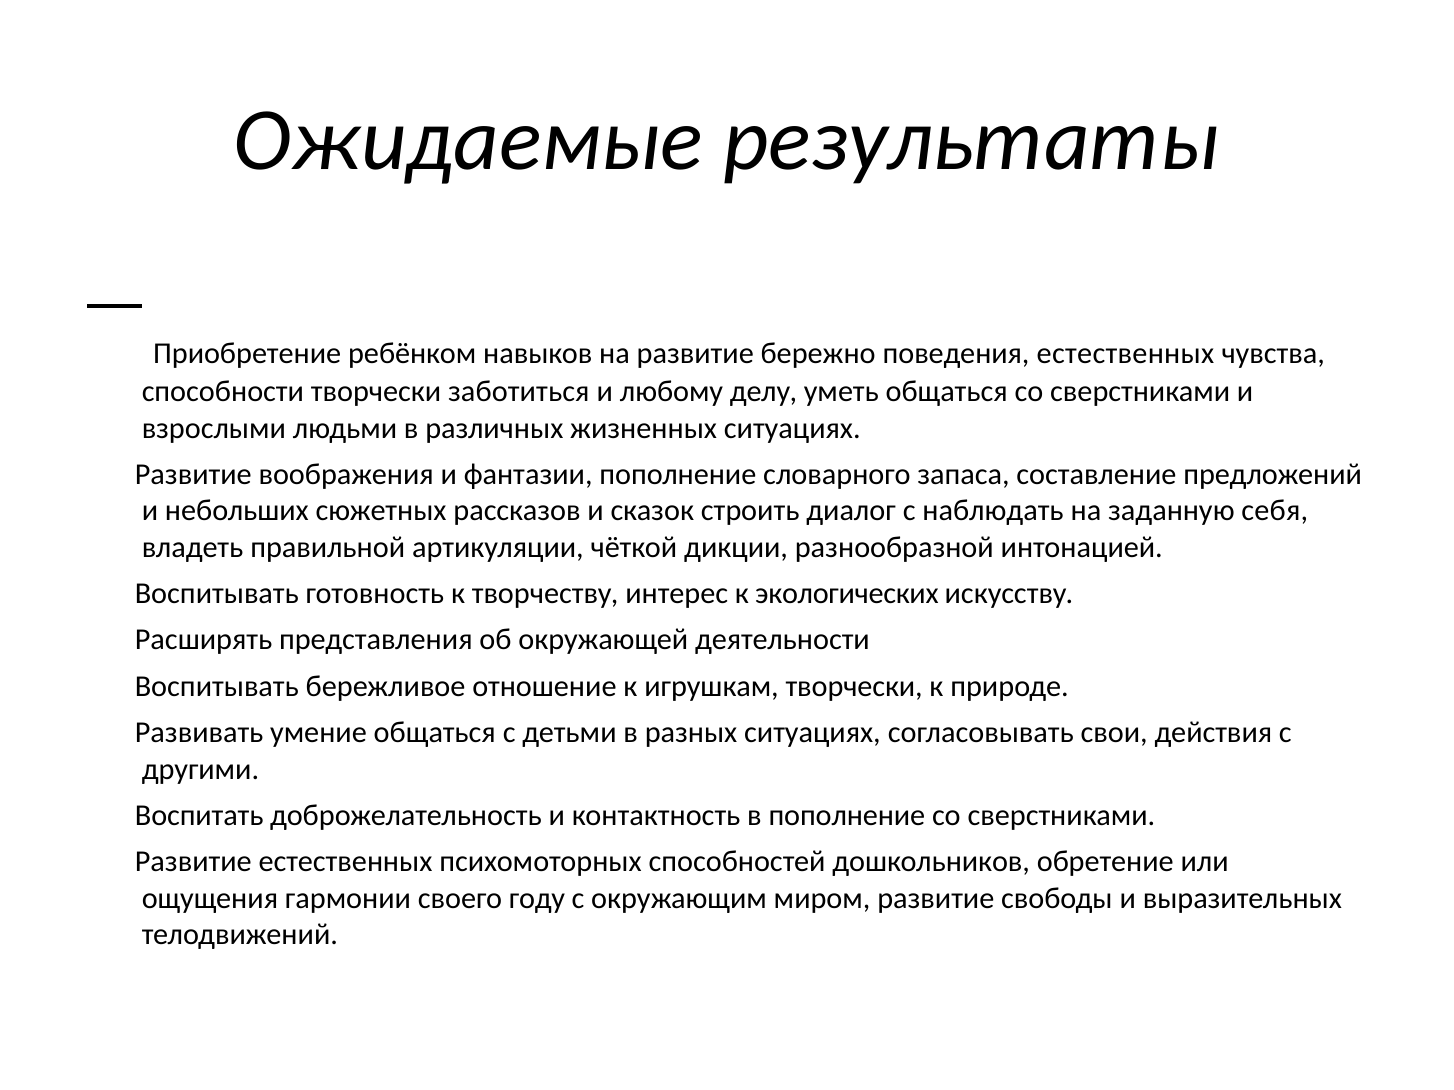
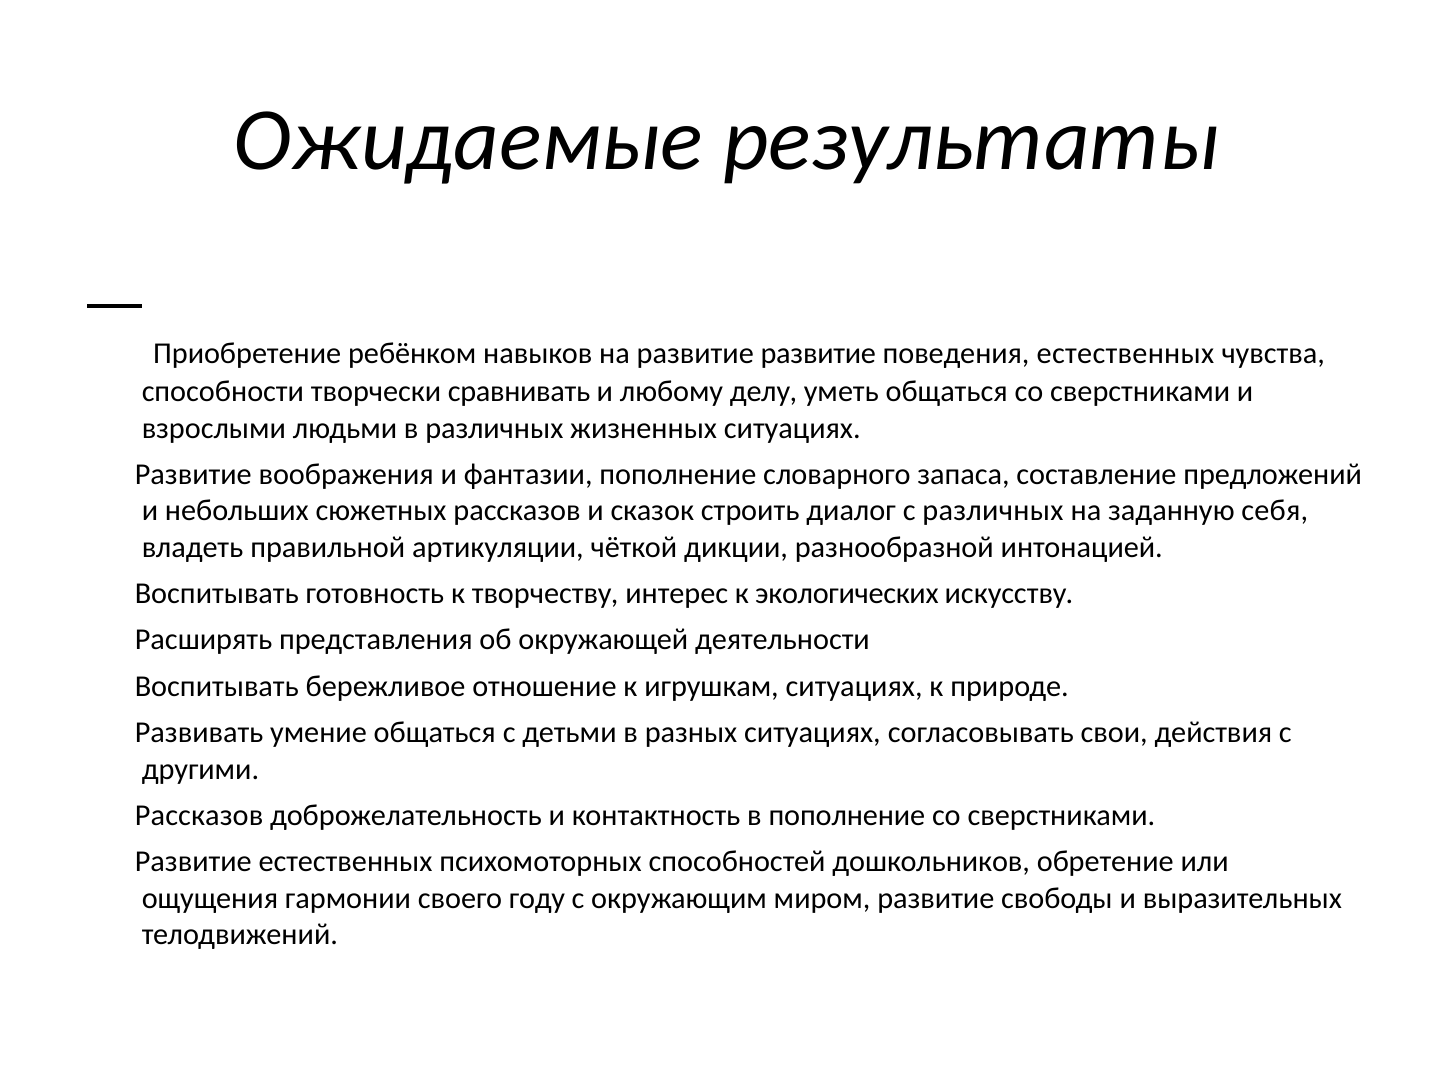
развитие бережно: бережно -> развитие
заботиться: заботиться -> сравнивать
с наблюдать: наблюдать -> различных
игрушкам творчески: творчески -> ситуациях
Воспитать at (199, 816): Воспитать -> Рассказов
